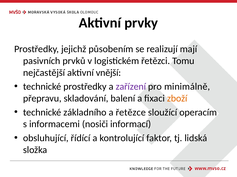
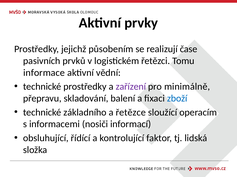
mají: mají -> čase
nejčastější: nejčastější -> informace
vnější: vnější -> vědní
zboží colour: orange -> blue
